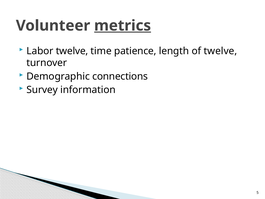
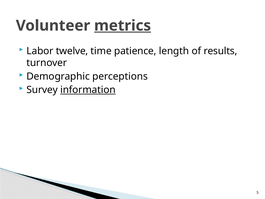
of twelve: twelve -> results
connections: connections -> perceptions
information underline: none -> present
